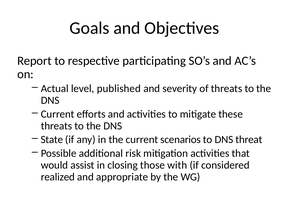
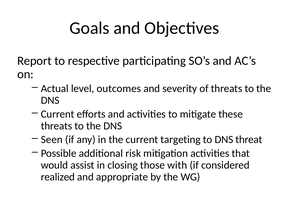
published: published -> outcomes
State: State -> Seen
scenarios: scenarios -> targeting
